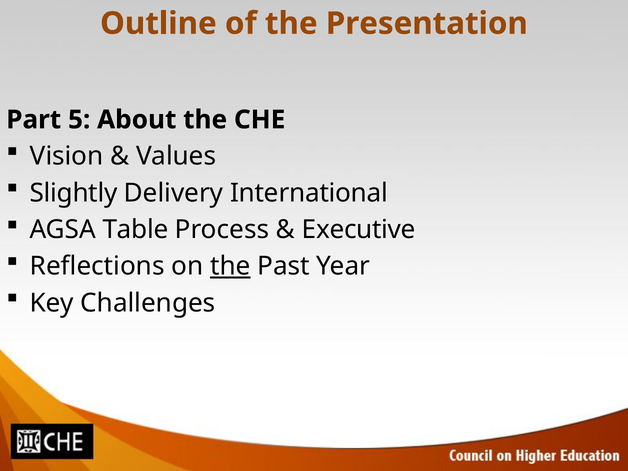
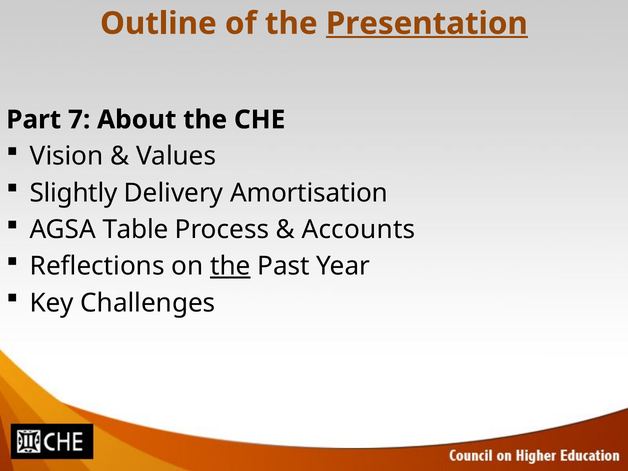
Presentation underline: none -> present
5: 5 -> 7
International: International -> Amortisation
Executive: Executive -> Accounts
